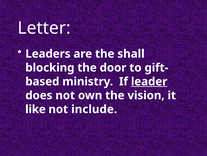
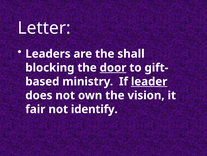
door underline: none -> present
like: like -> fair
include: include -> identify
